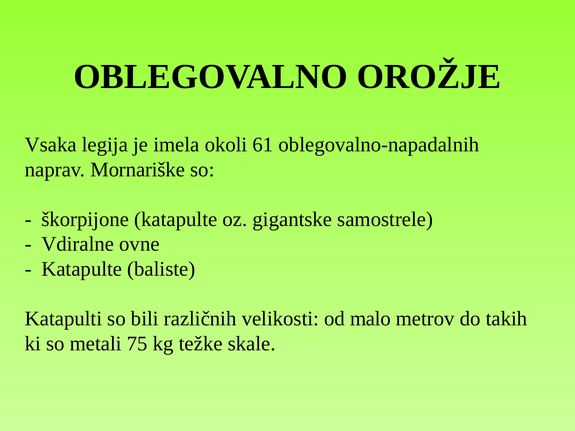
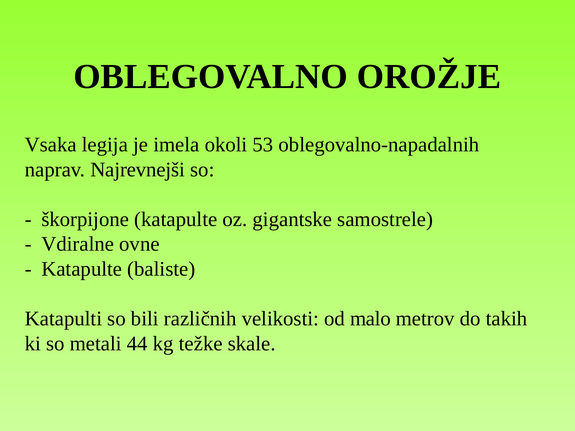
61: 61 -> 53
Mornariške: Mornariške -> Najrevnejši
75: 75 -> 44
